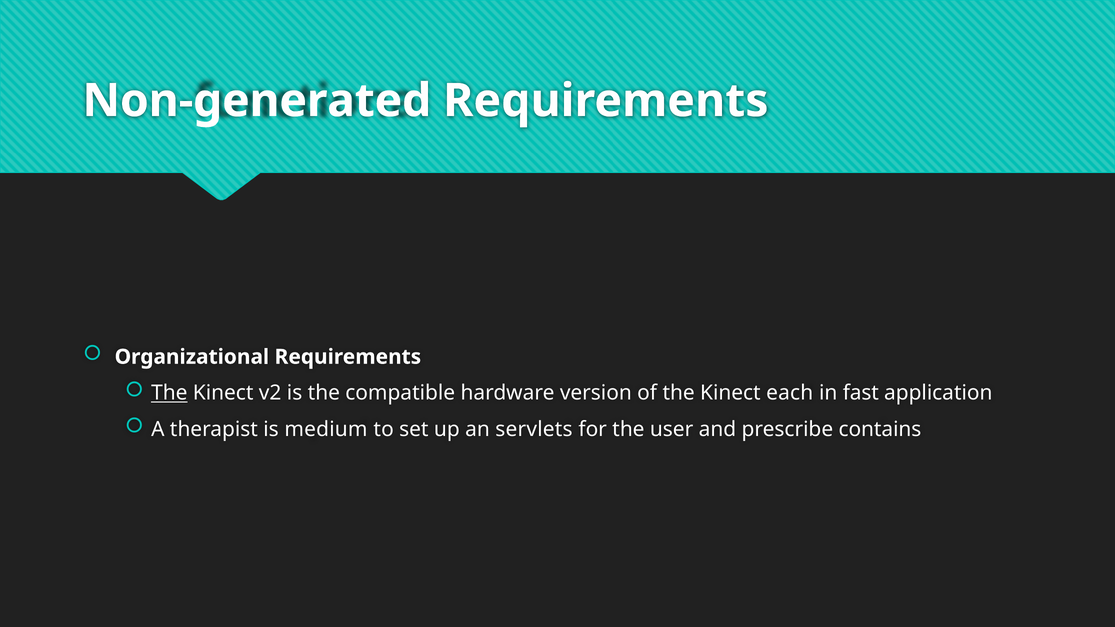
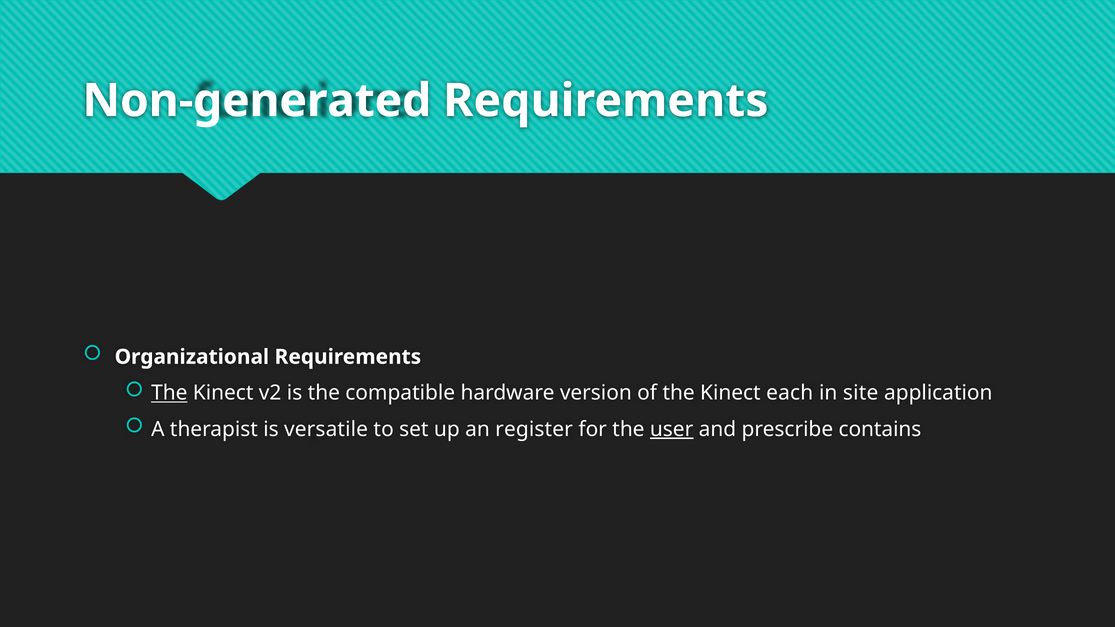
fast: fast -> site
medium: medium -> versatile
servlets: servlets -> register
user underline: none -> present
